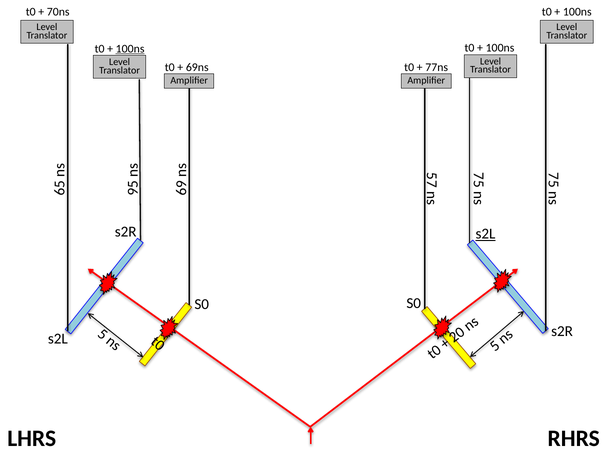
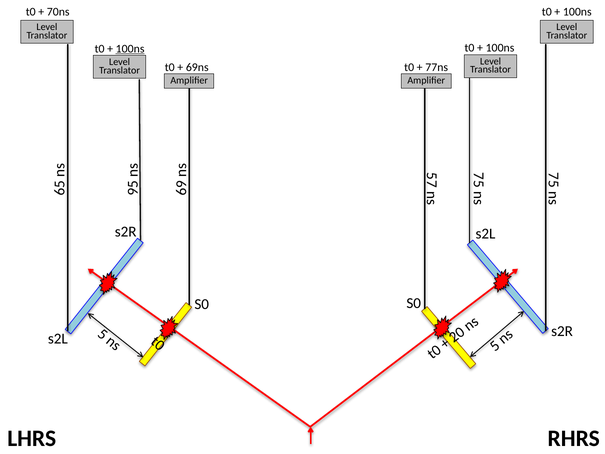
s2L at (486, 234) underline: present -> none
